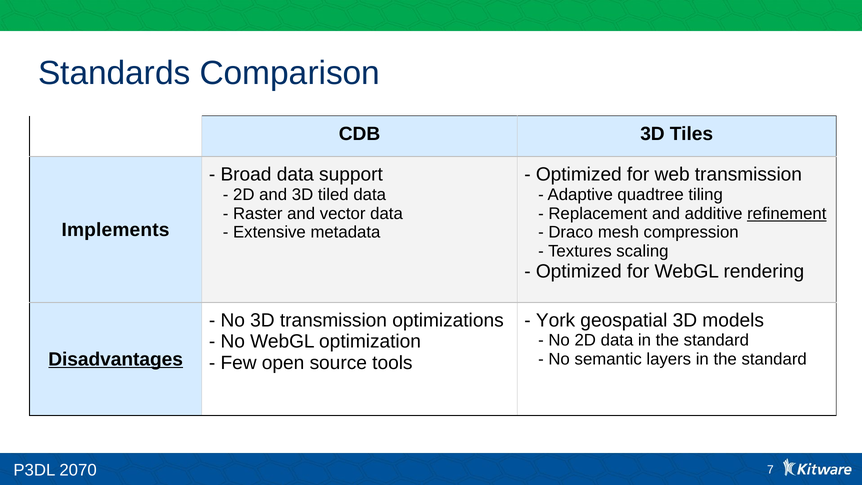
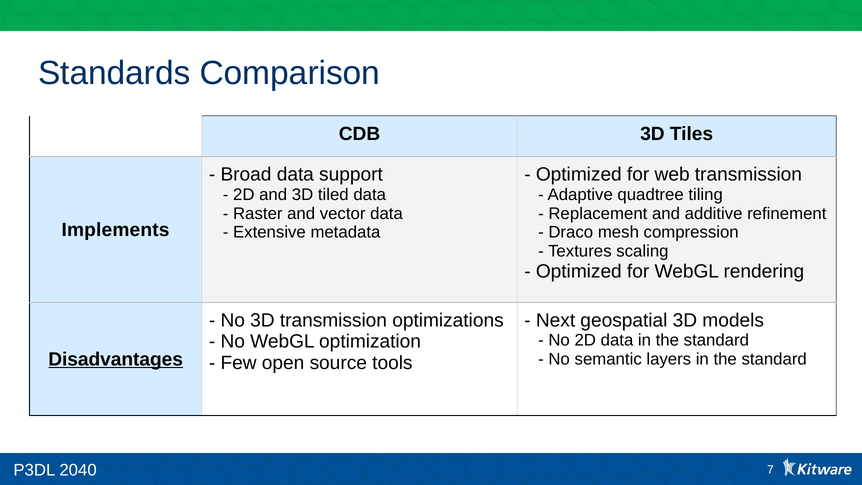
refinement underline: present -> none
York: York -> Next
2070: 2070 -> 2040
